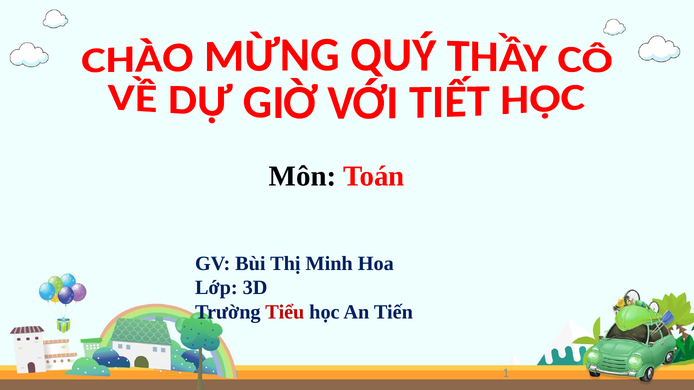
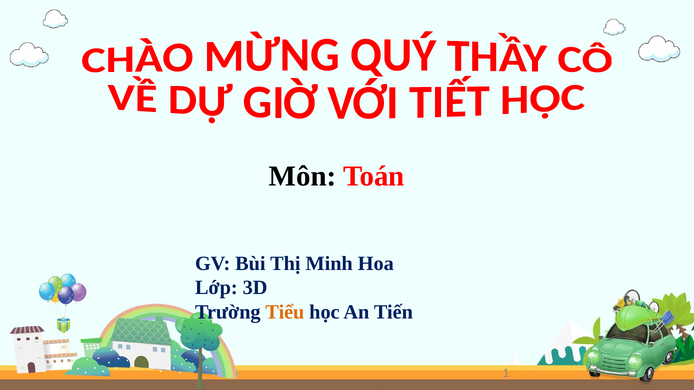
Tiểu colour: red -> orange
